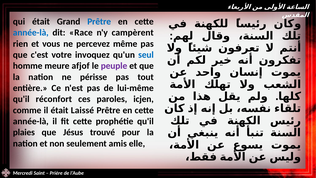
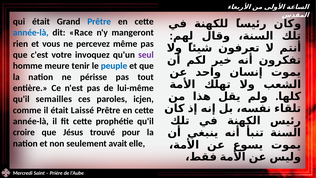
campèrent: campèrent -> mangeront
seul colour: blue -> purple
afjof: afjof -> tenir
peuple colour: purple -> blue
réconfort: réconfort -> semailles
plaies: plaies -> croire
amis: amis -> avait
